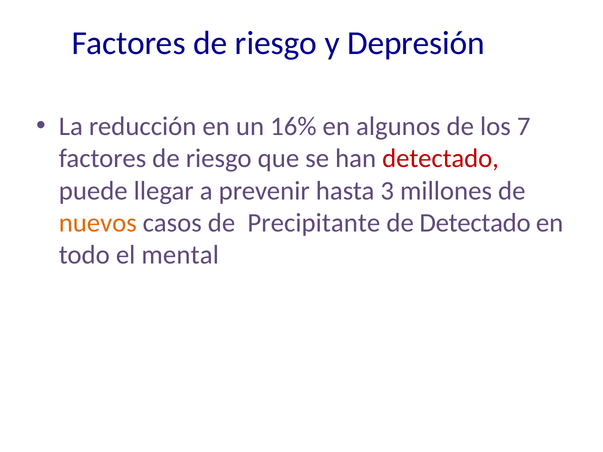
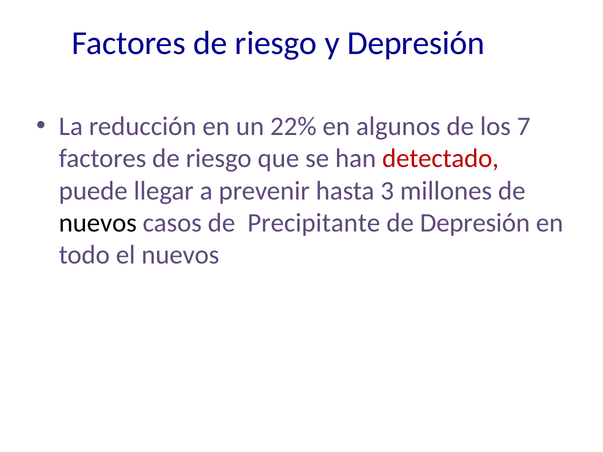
16%: 16% -> 22%
nuevos at (98, 223) colour: orange -> black
de Detectado: Detectado -> Depresión
el mental: mental -> nuevos
